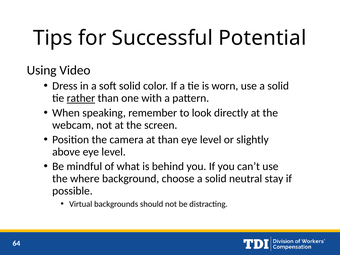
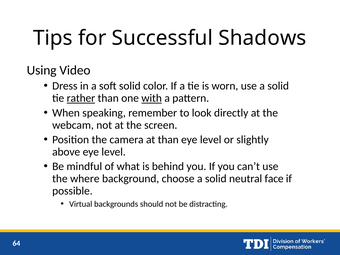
Potential: Potential -> Shadows
with underline: none -> present
stay: stay -> face
